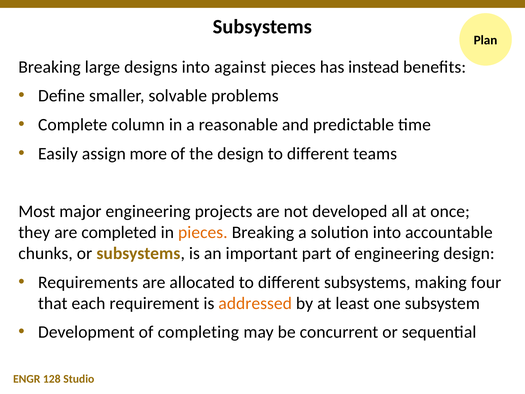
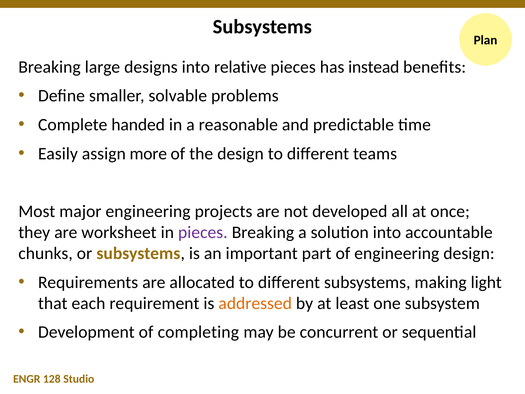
against: against -> relative
column: column -> handed
completed: completed -> worksheet
pieces at (203, 232) colour: orange -> purple
four: four -> light
